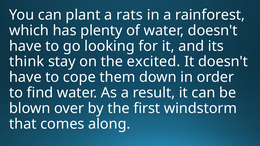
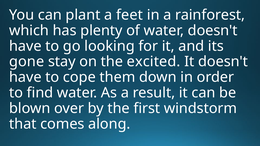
rats: rats -> feet
think: think -> gone
